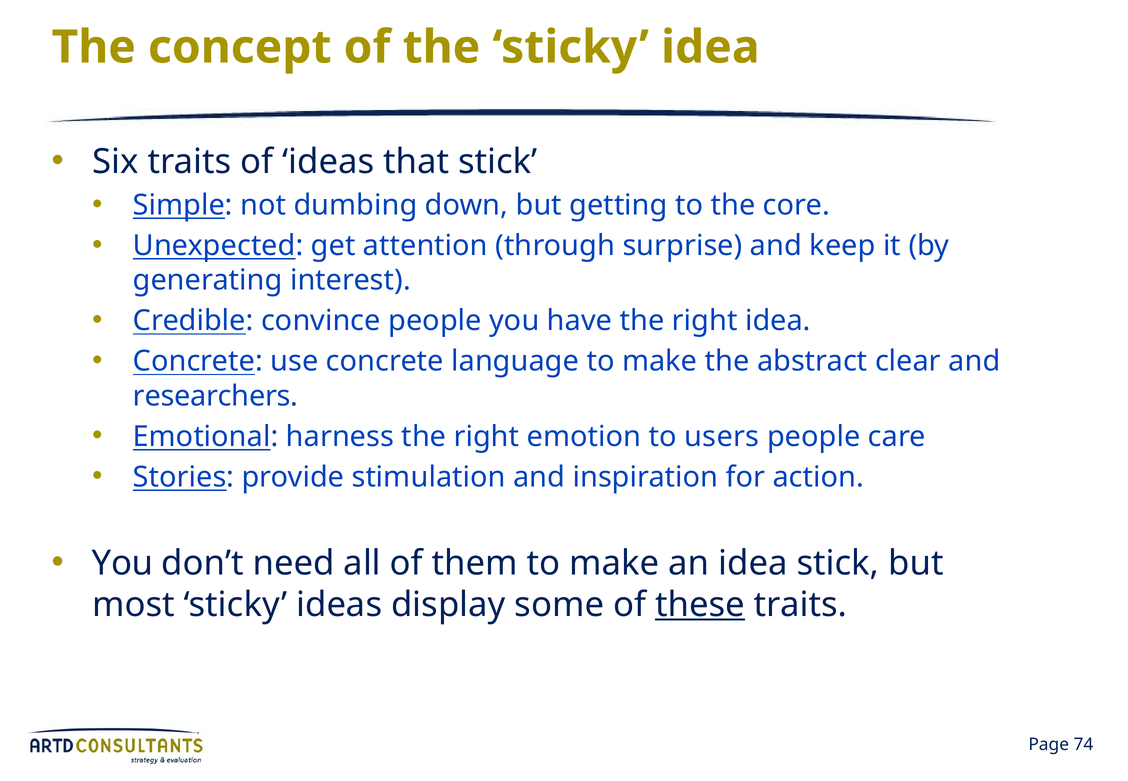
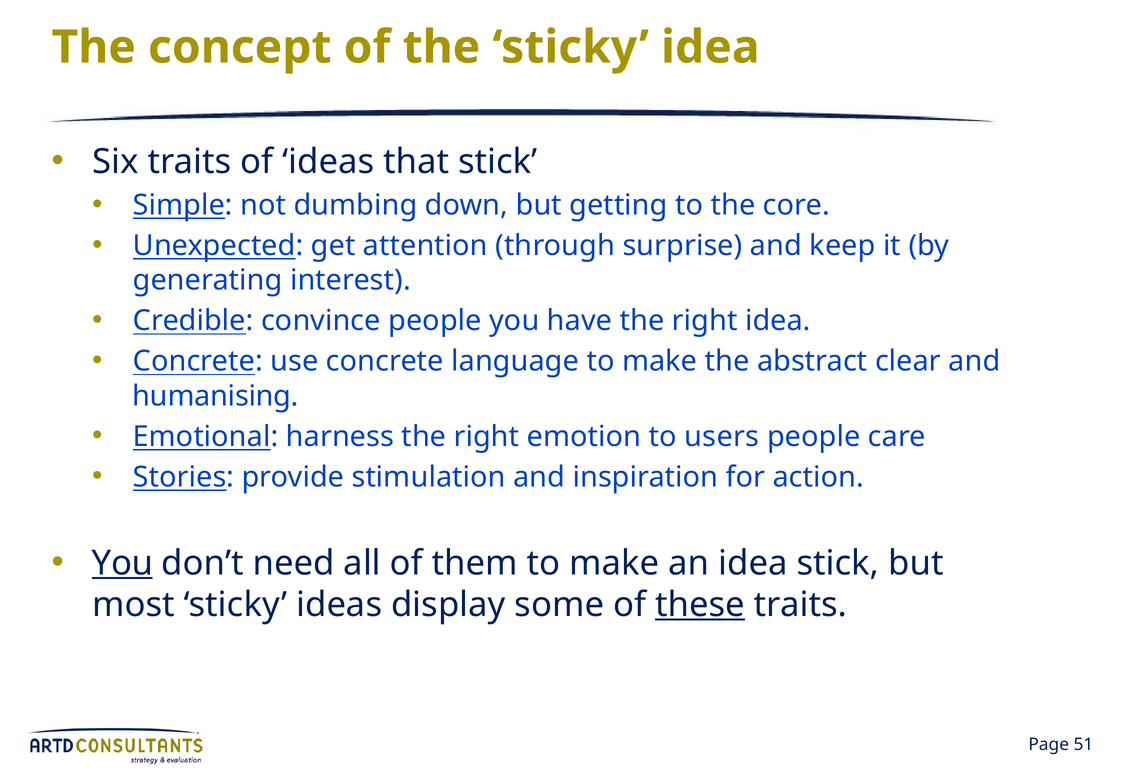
researchers: researchers -> humanising
You at (123, 563) underline: none -> present
74: 74 -> 51
